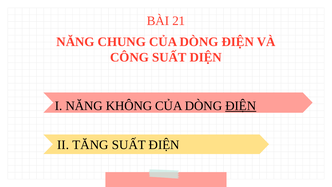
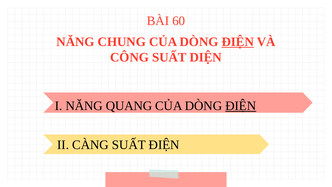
21: 21 -> 60
ĐIỆN at (238, 42) underline: none -> present
KHÔNG: KHÔNG -> QUANG
TĂNG: TĂNG -> CÀNG
